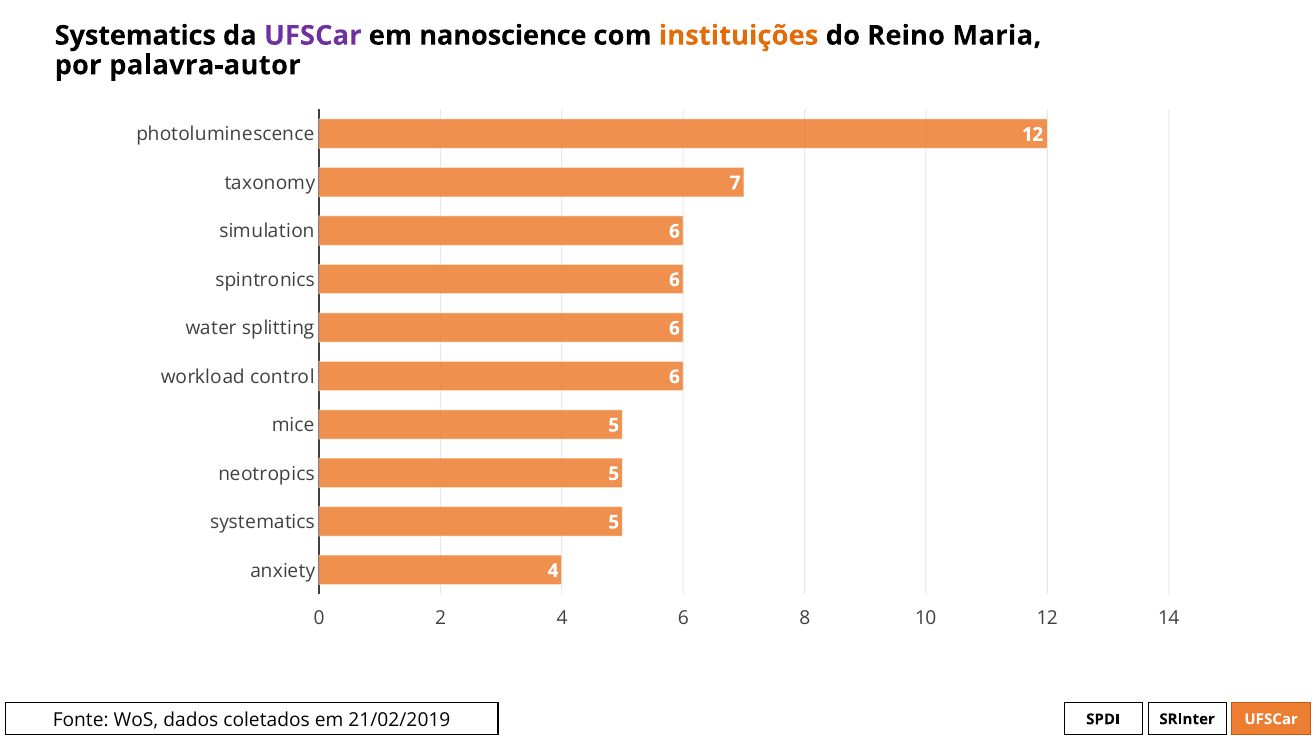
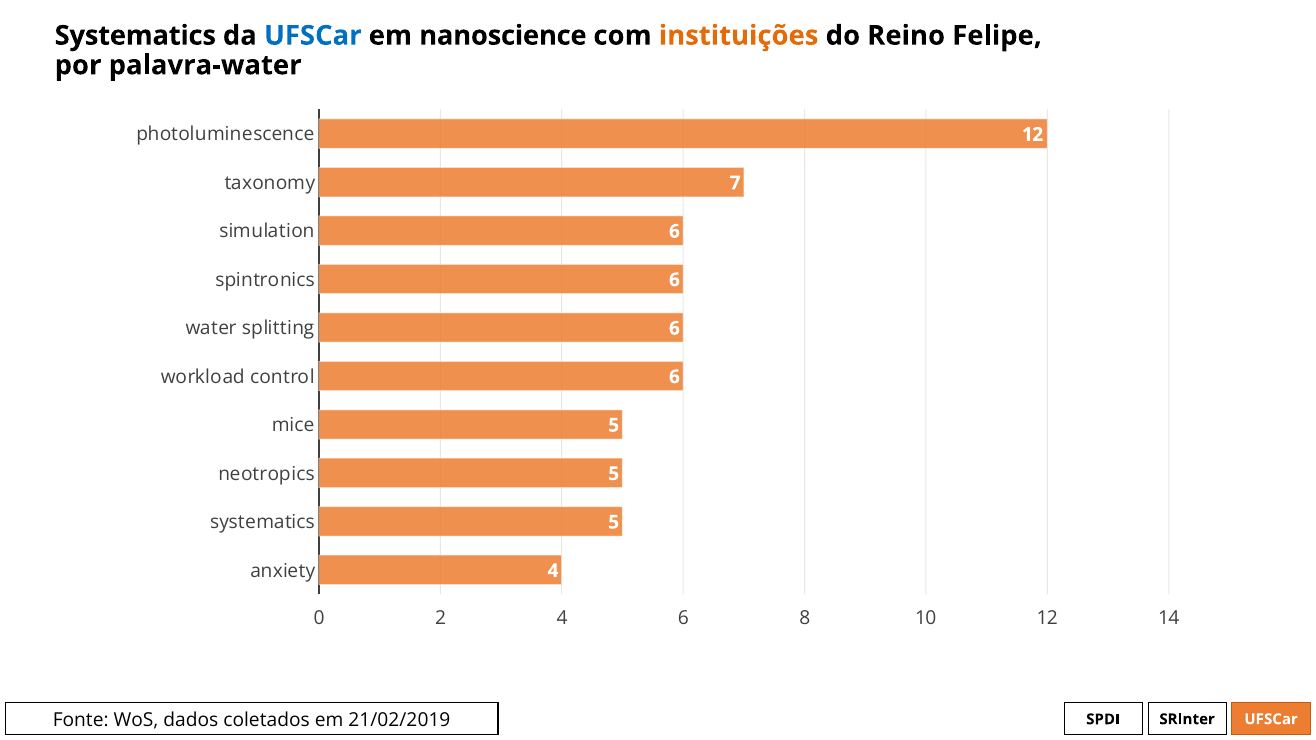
UFSCar at (313, 36) colour: purple -> blue
Maria: Maria -> Felipe
palavra-autor: palavra-autor -> palavra-water
